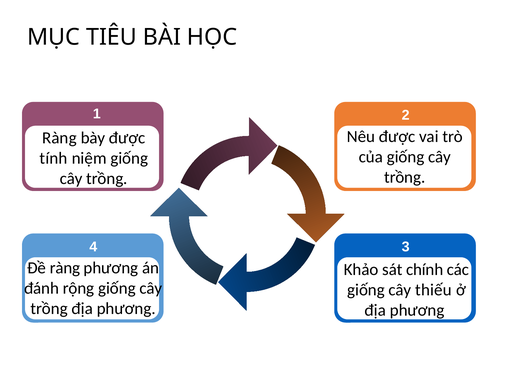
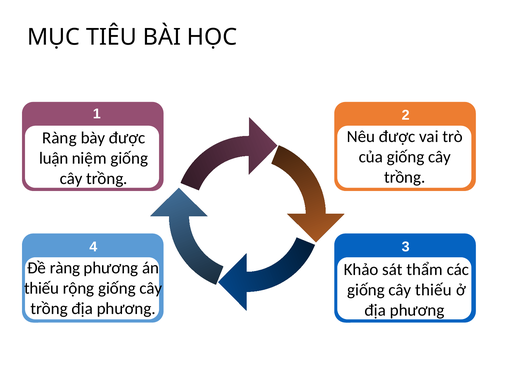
tính: tính -> luận
chính: chính -> thẩm
đánh at (42, 288): đánh -> thiếu
